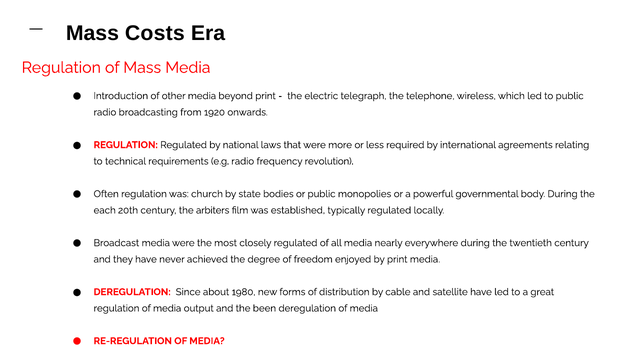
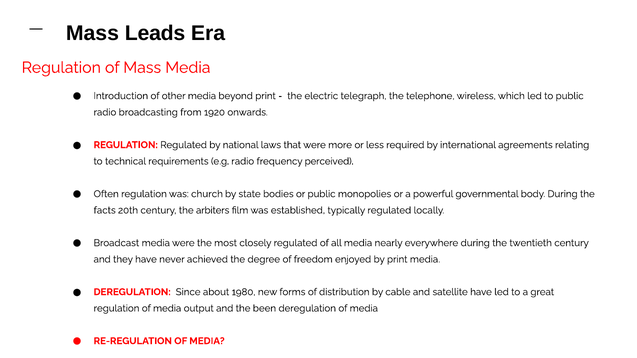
Costs: Costs -> Leads
revolution: revolution -> perceived
each: each -> facts
